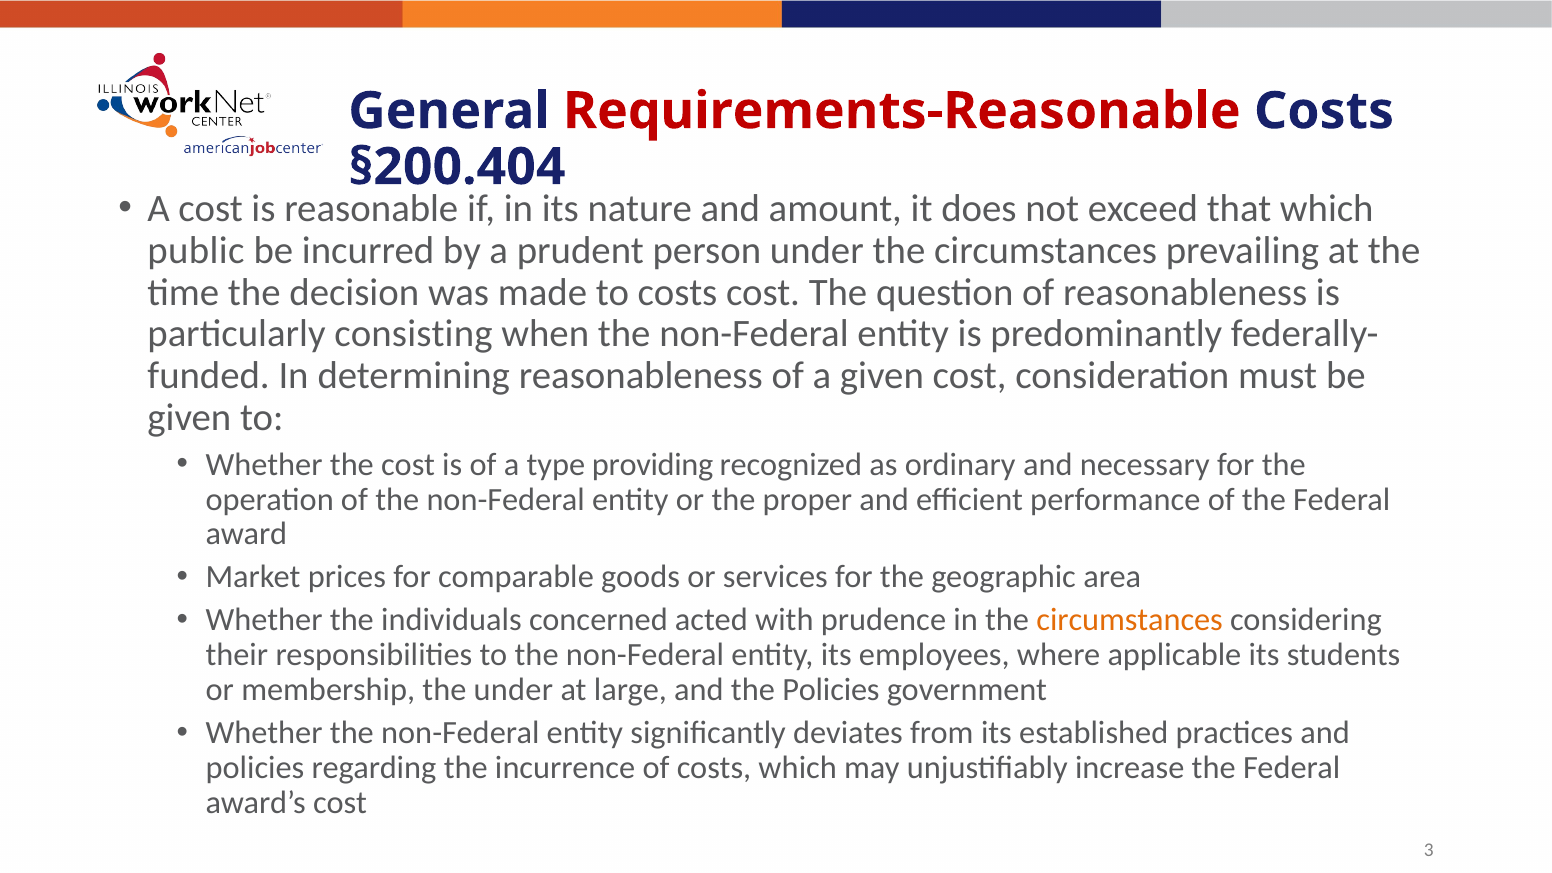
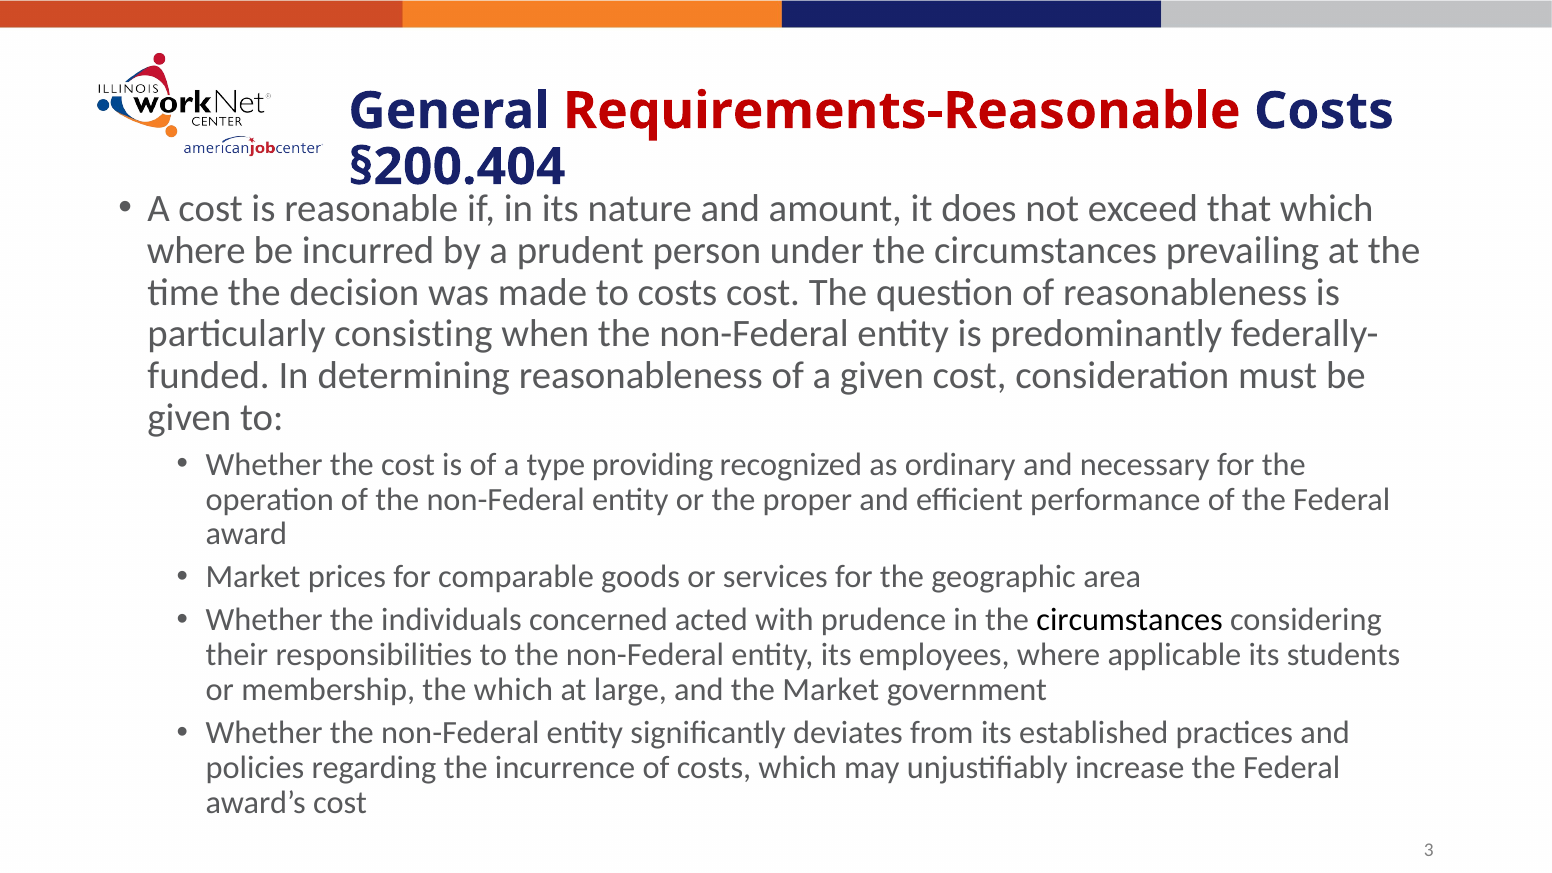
public at (196, 250): public -> where
circumstances at (1130, 620) colour: orange -> black
the under: under -> which
the Policies: Policies -> Market
